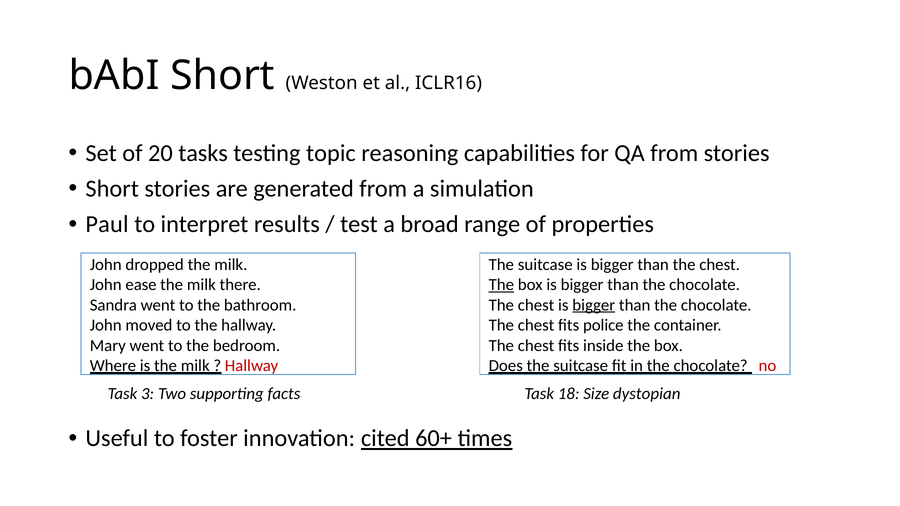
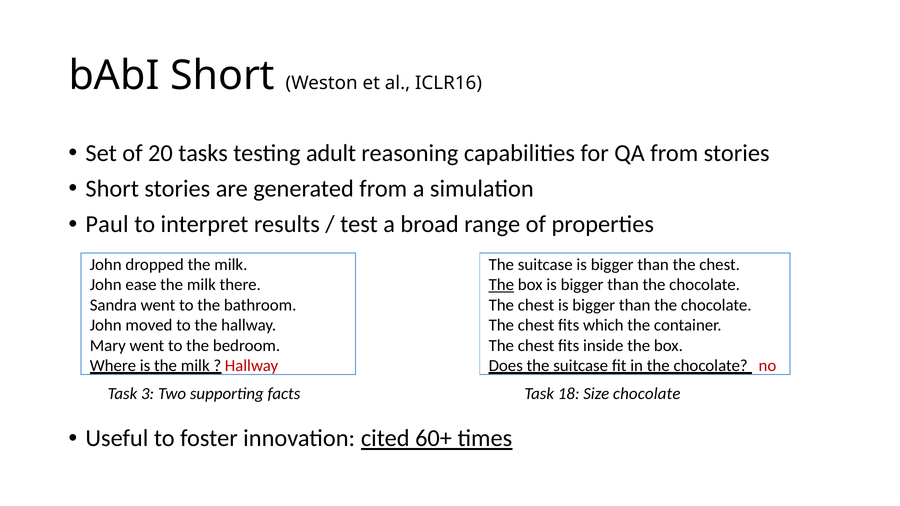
topic: topic -> adult
bigger at (594, 305) underline: present -> none
police: police -> which
Size dystopian: dystopian -> chocolate
